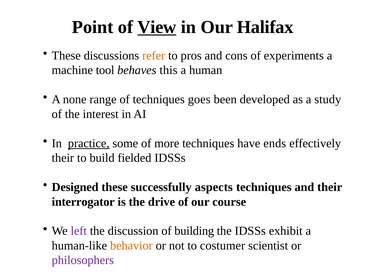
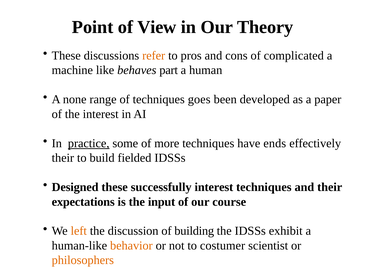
View underline: present -> none
Halifax: Halifax -> Theory
experiments: experiments -> complicated
tool: tool -> like
this: this -> part
study: study -> paper
successfully aspects: aspects -> interest
interrogator: interrogator -> expectations
drive: drive -> input
left colour: purple -> orange
philosophers colour: purple -> orange
